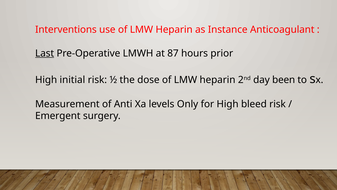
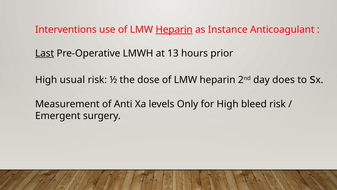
Heparin at (174, 30) underline: none -> present
87: 87 -> 13
initial: initial -> usual
been: been -> does
